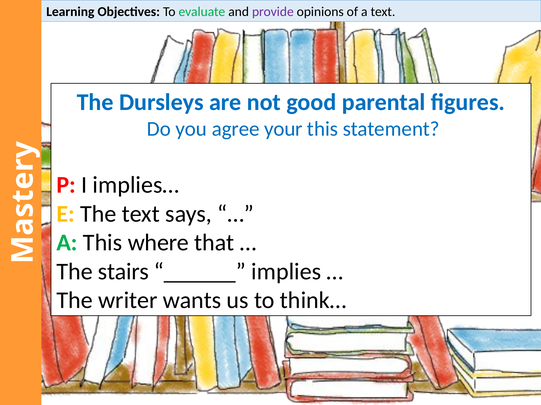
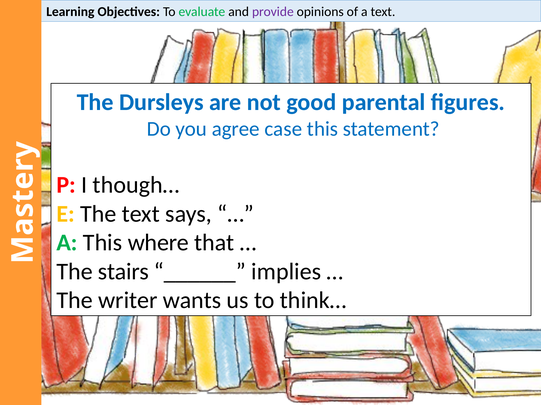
your: your -> case
implies…: implies… -> though…
